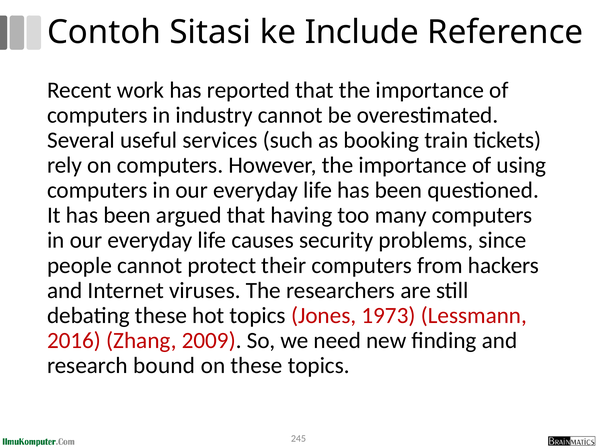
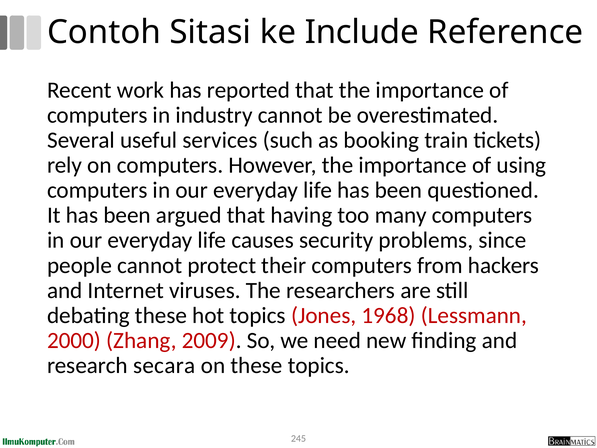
1973: 1973 -> 1968
2016: 2016 -> 2000
bound: bound -> secara
